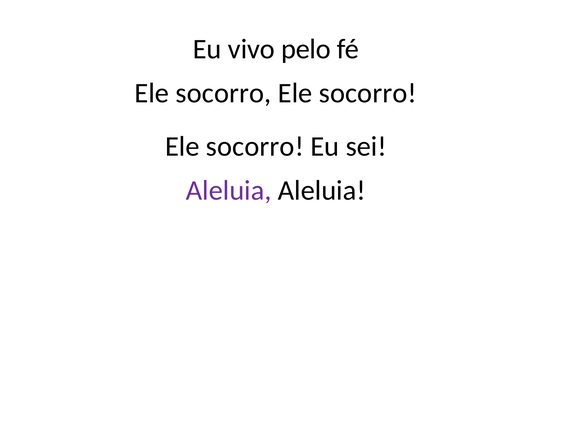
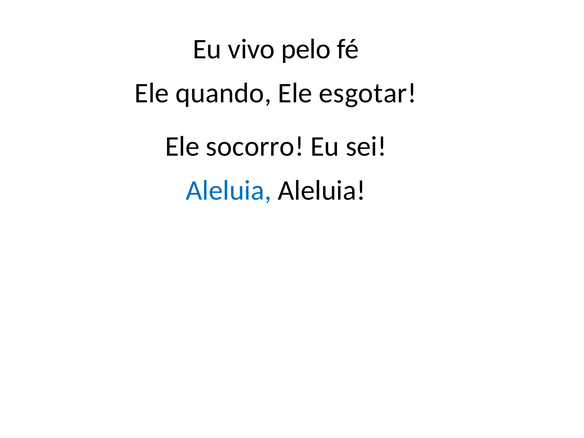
socorro at (223, 93): socorro -> quando
socorro at (368, 93): socorro -> esgotar
Aleluia at (229, 190) colour: purple -> blue
